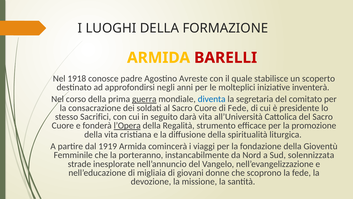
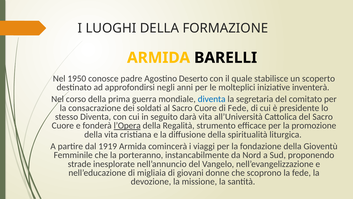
BARELLI colour: red -> black
1918: 1918 -> 1950
Avreste: Avreste -> Deserto
guerra underline: present -> none
stesso Sacrifici: Sacrifici -> Diventa
solennizzata: solennizzata -> proponendo
